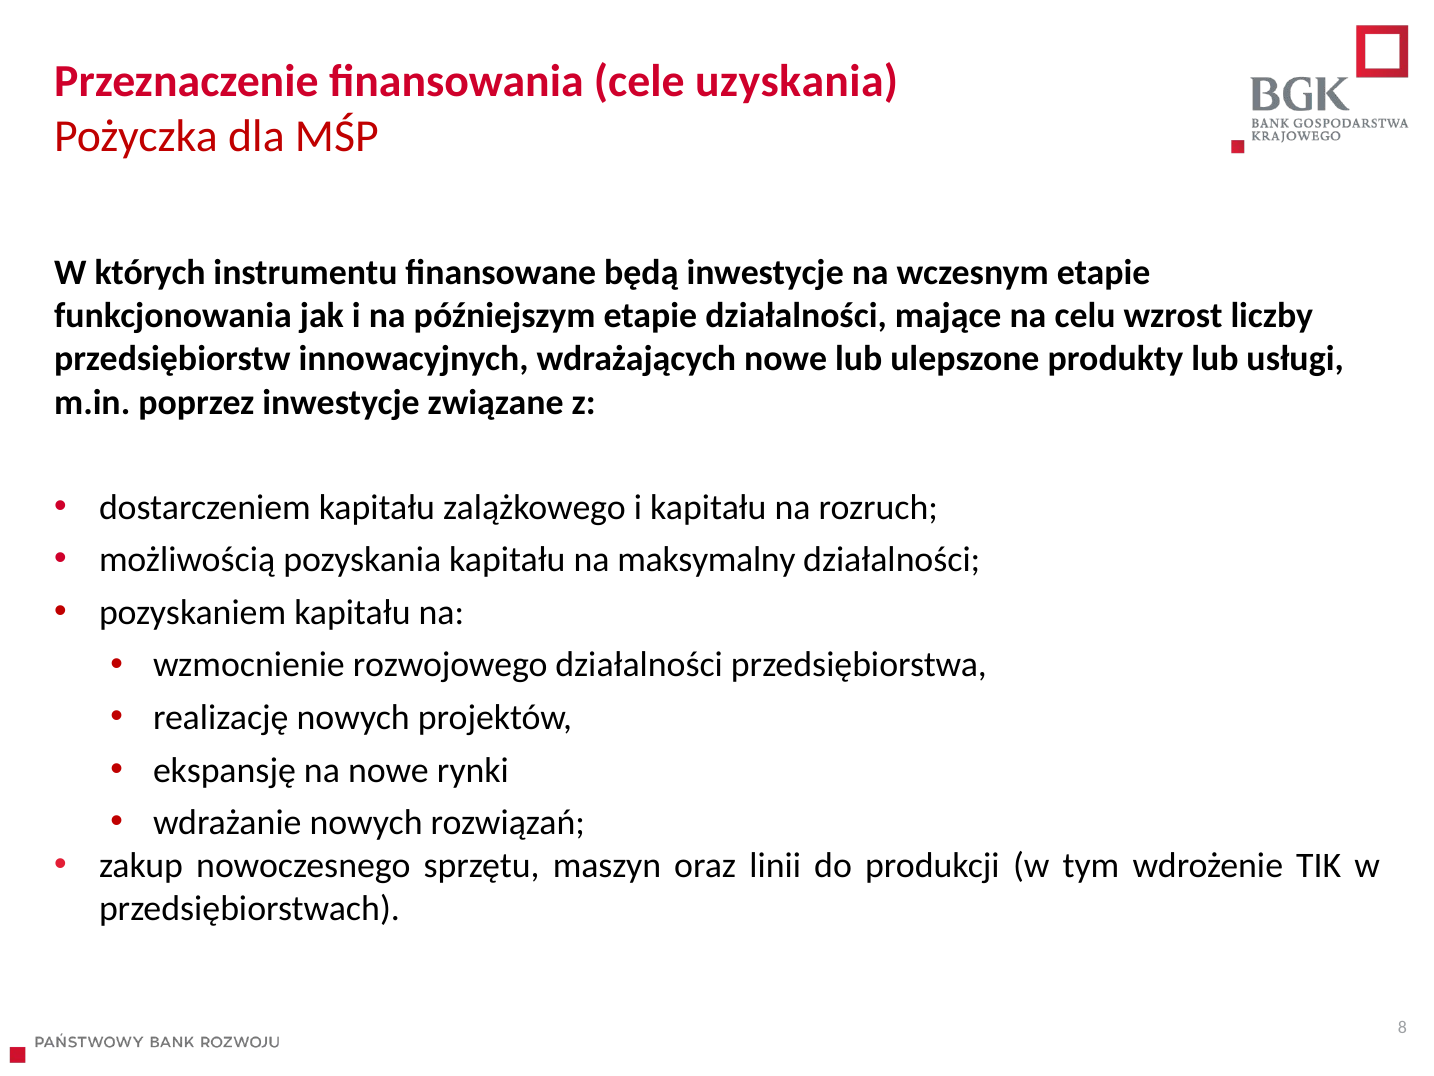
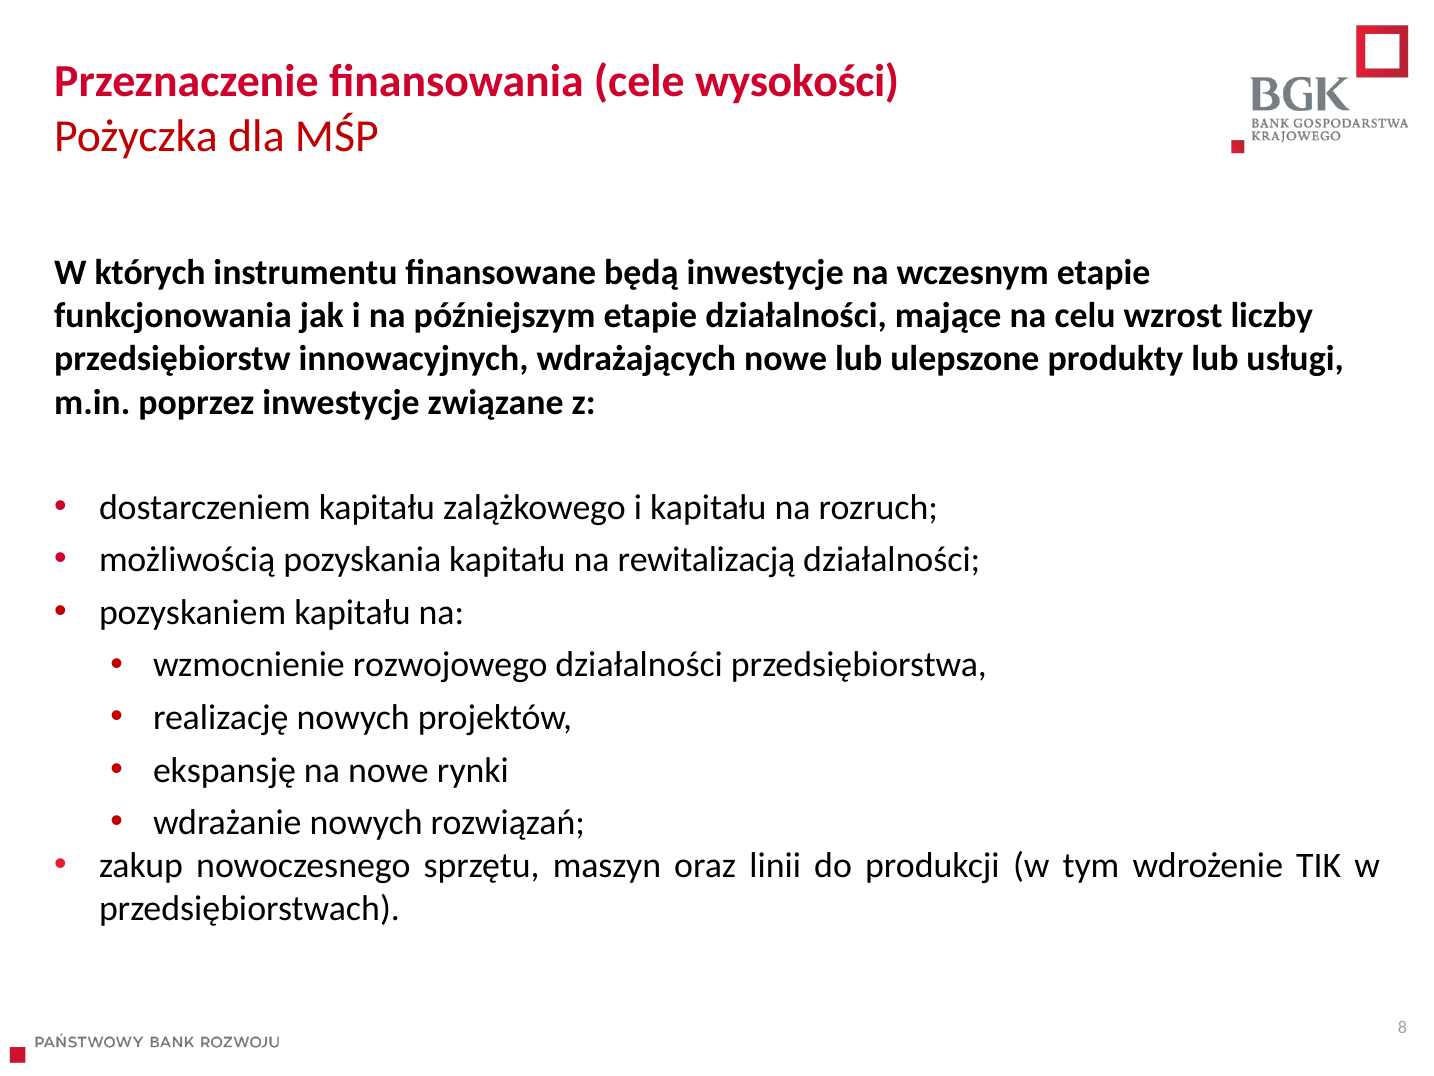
uzyskania: uzyskania -> wysokości
maksymalny: maksymalny -> rewitalizacją
